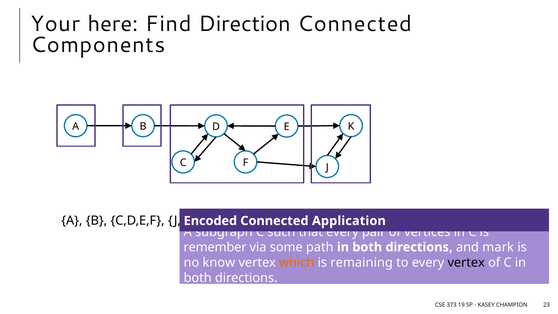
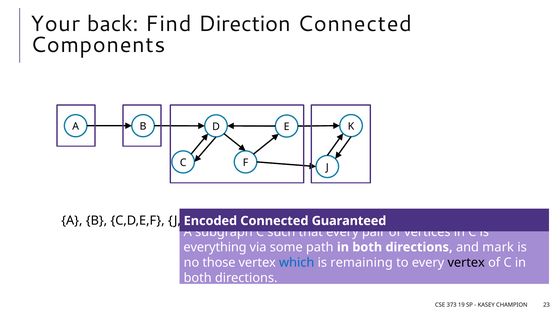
here: here -> back
Application: Application -> Guaranteed
remember: remember -> everything
know: know -> those
which colour: orange -> blue
